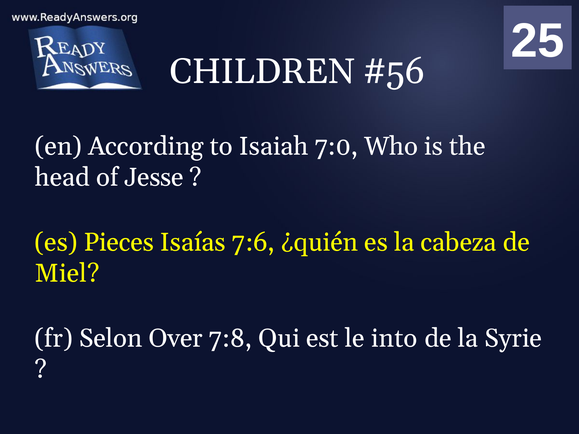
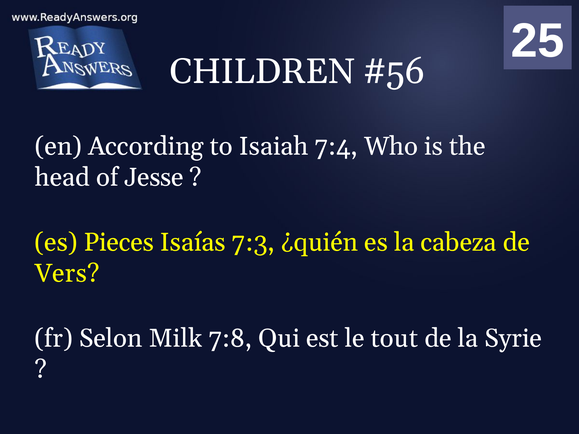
7:0: 7:0 -> 7:4
7:6: 7:6 -> 7:3
Miel: Miel -> Vers
Over: Over -> Milk
into: into -> tout
